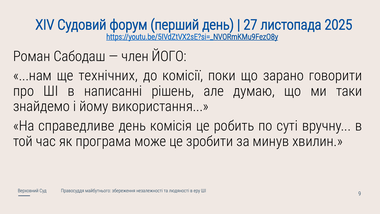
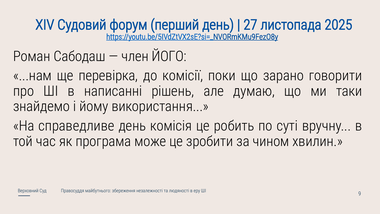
технічних: технічних -> перевірка
минув: минув -> чином
